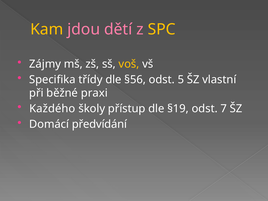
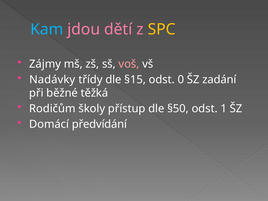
Kam colour: yellow -> light blue
voš colour: yellow -> pink
Specifika: Specifika -> Nadávky
§56: §56 -> §15
5: 5 -> 0
vlastní: vlastní -> zadání
praxi: praxi -> těžká
Každého: Každého -> Rodičům
§19: §19 -> §50
7: 7 -> 1
